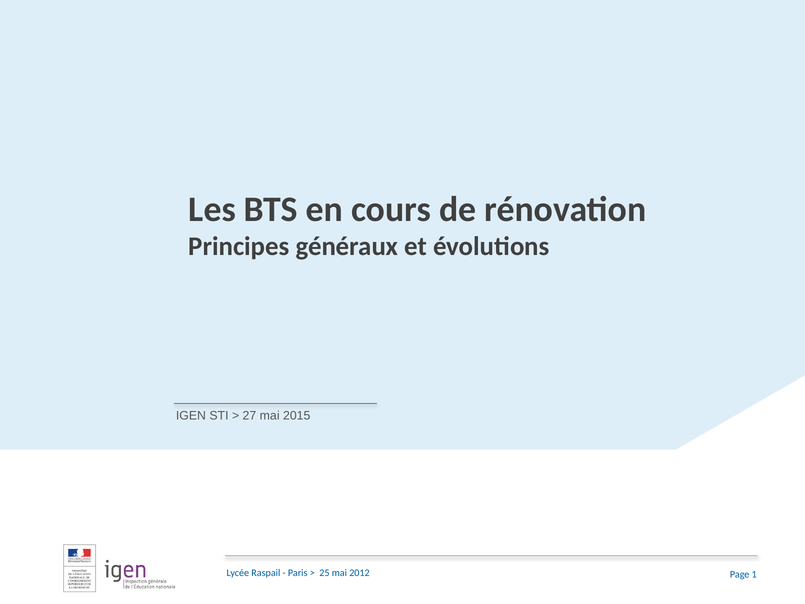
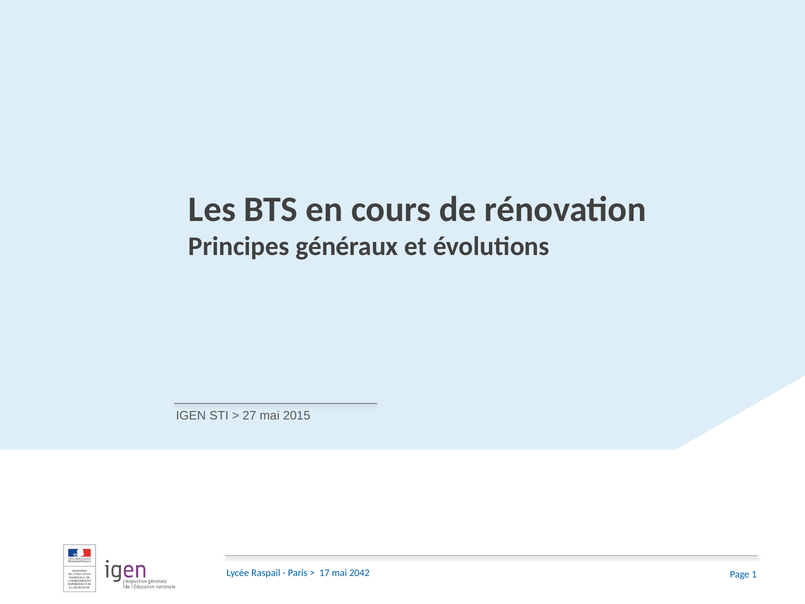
25: 25 -> 17
2012: 2012 -> 2042
